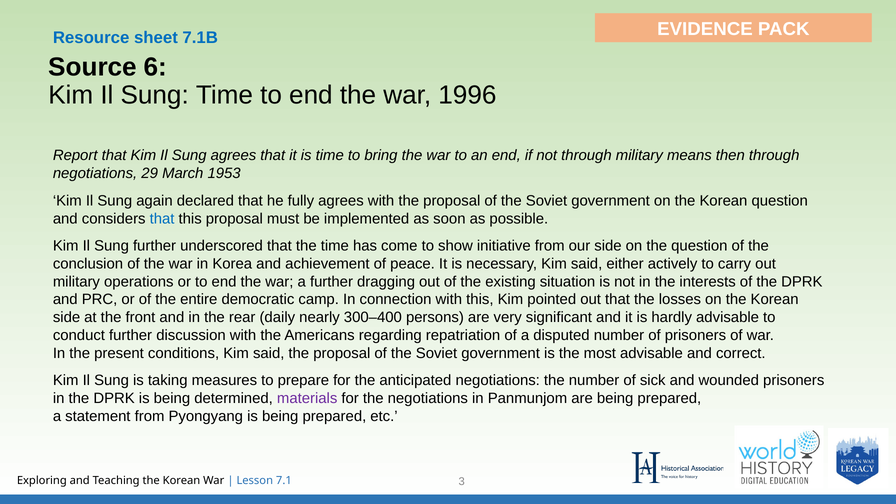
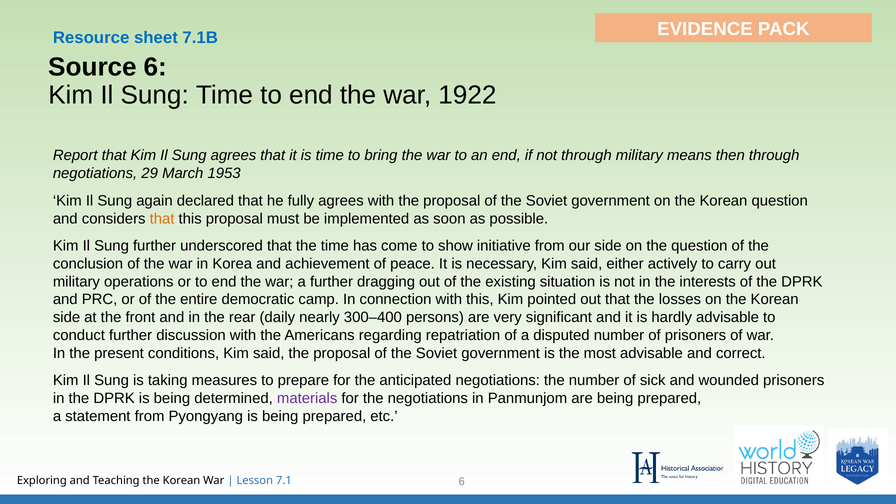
1996: 1996 -> 1922
that at (162, 219) colour: blue -> orange
3 at (462, 481): 3 -> 6
